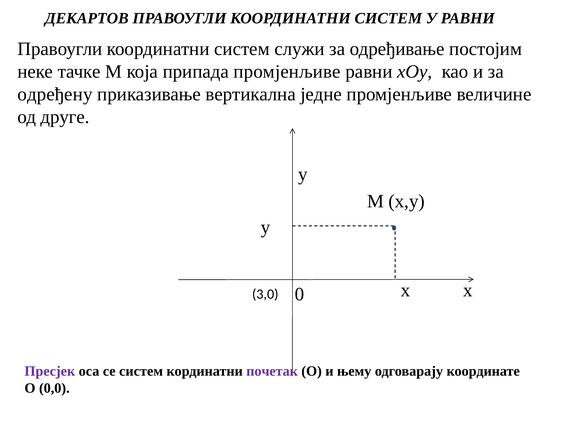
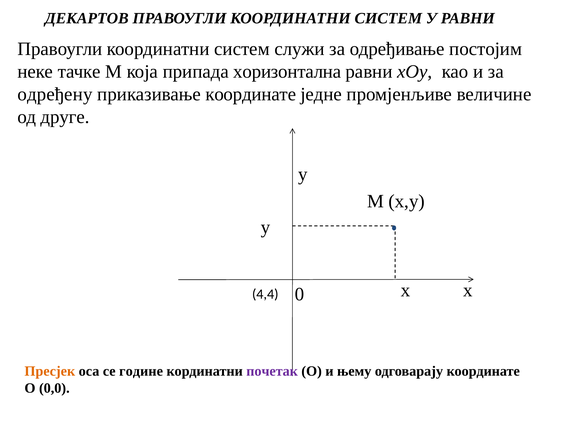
припада промјенљиве: промјенљиве -> хоризонтална
приказивање вертикална: вертикална -> координате
3,0: 3,0 -> 4,4
Пресјек colour: purple -> orange
се систем: систем -> године
